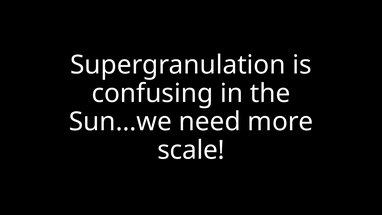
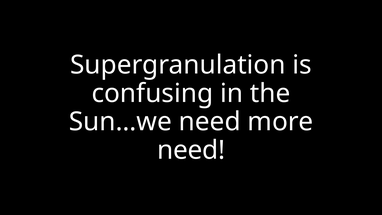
scale at (191, 150): scale -> need
